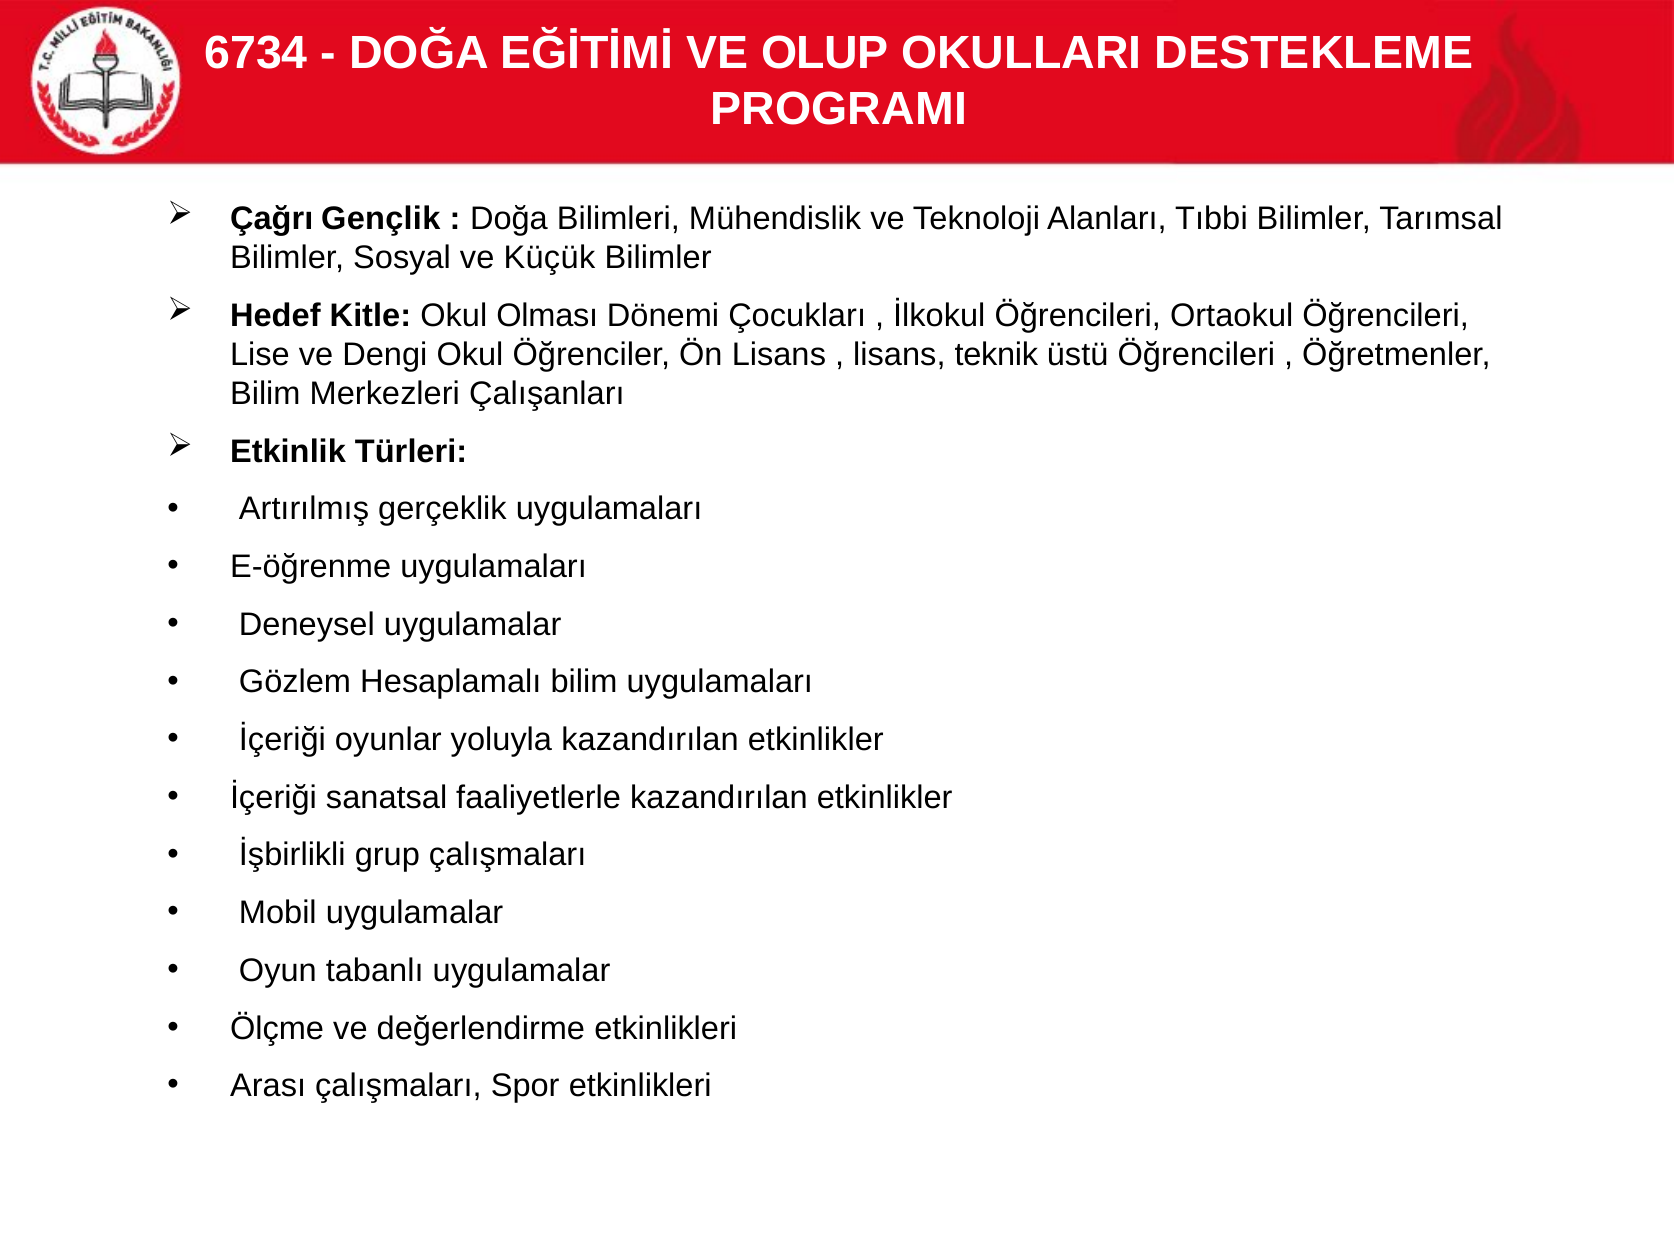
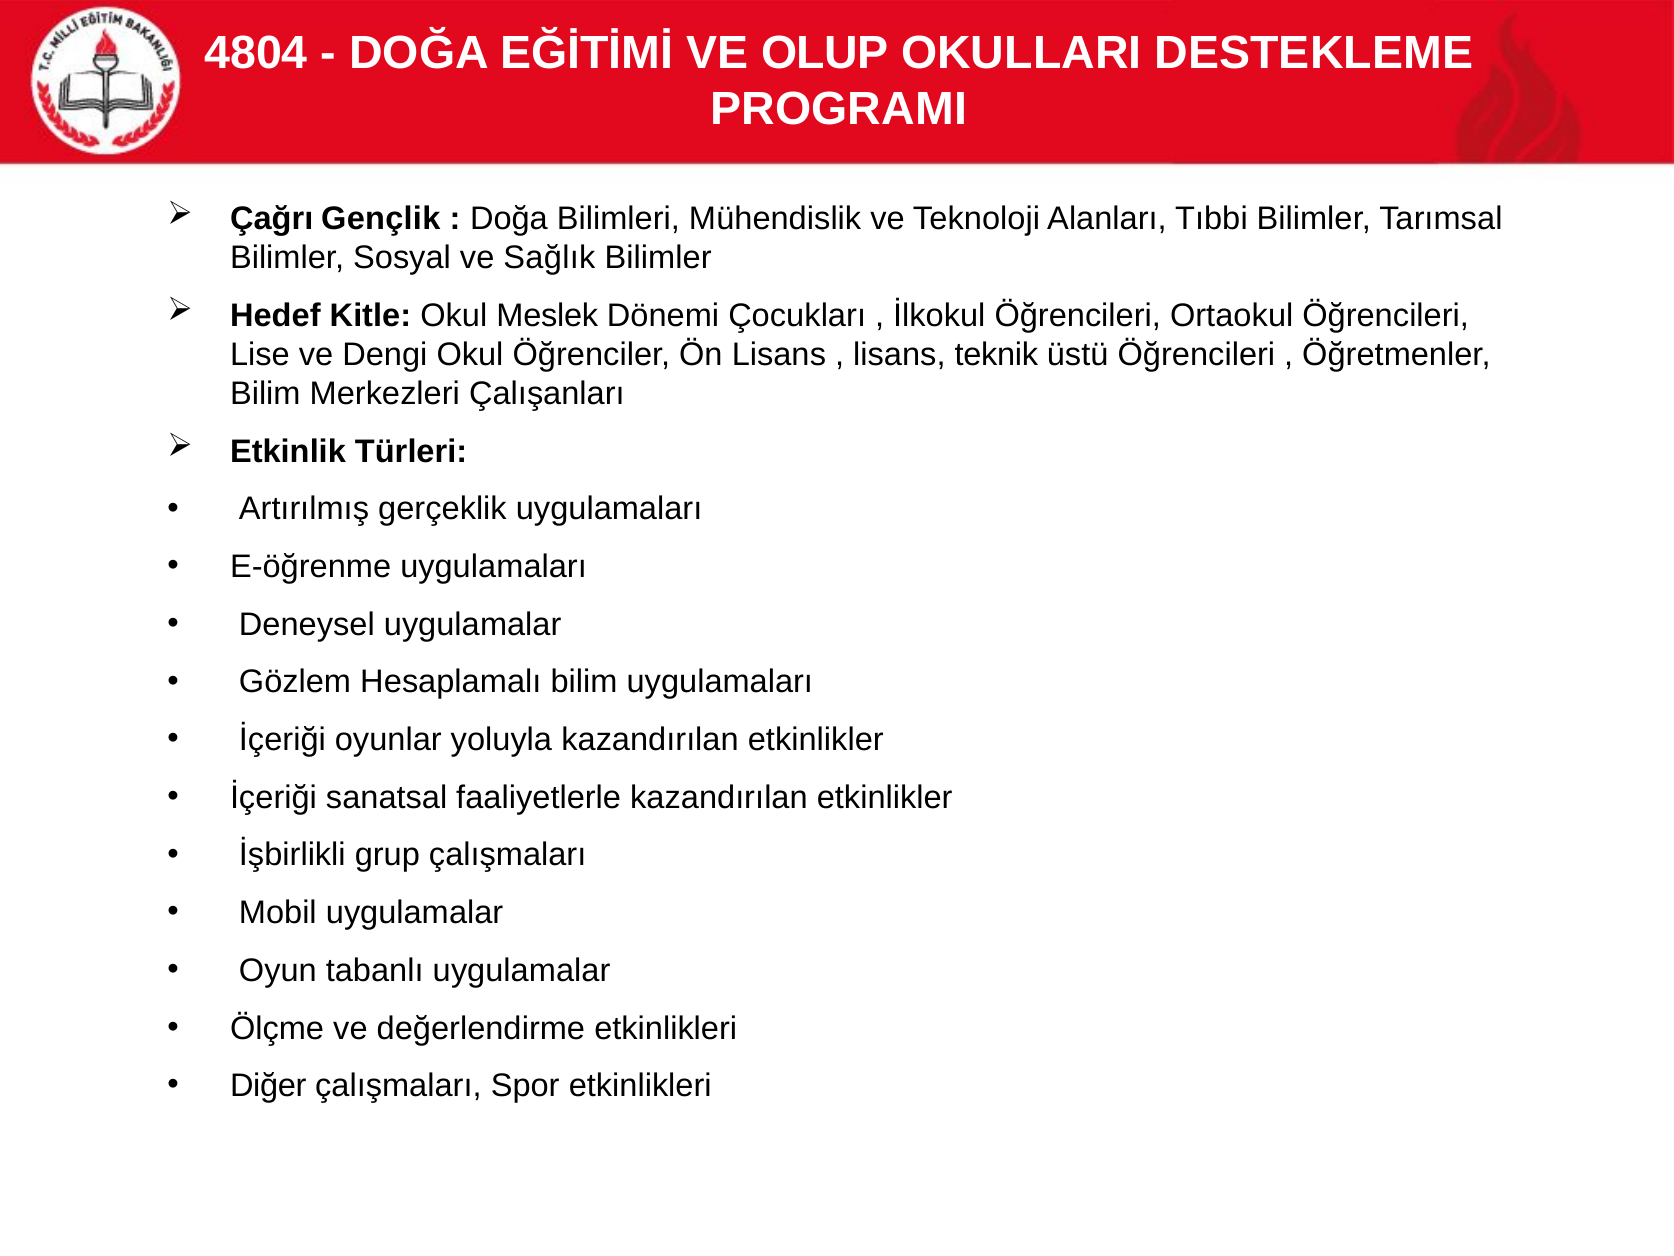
6734: 6734 -> 4804
Küçük: Küçük -> Sağlık
Olması: Olması -> Meslek
Arası: Arası -> Diğer
